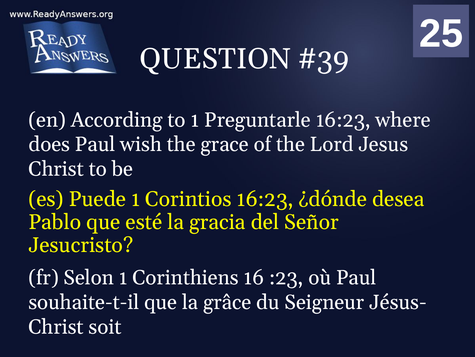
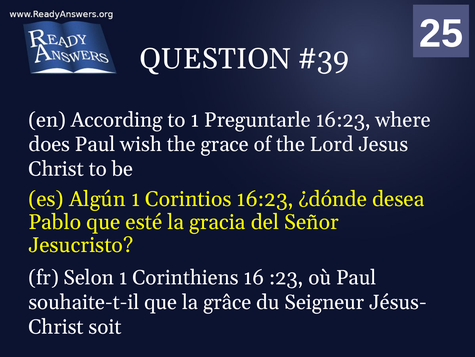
Puede: Puede -> Algún
